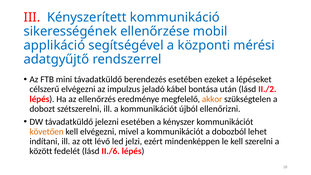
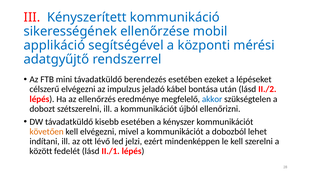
akkor colour: orange -> blue
jelezni: jelezni -> kisebb
II./6: II./6 -> II./1
